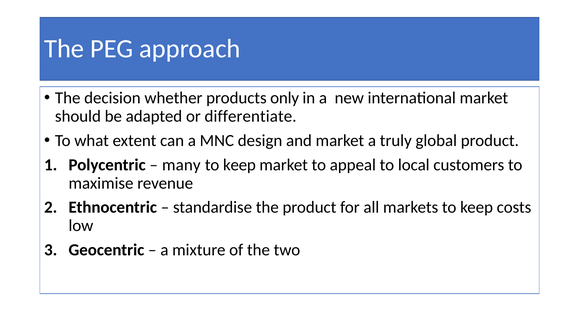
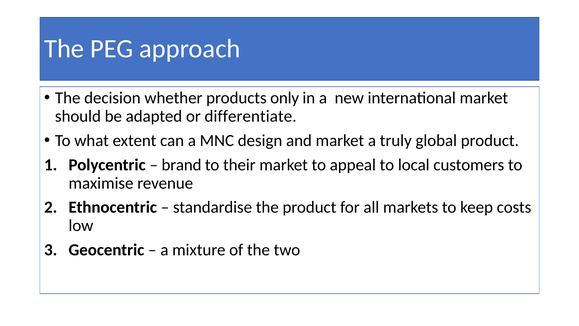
many: many -> brand
keep at (239, 165): keep -> their
